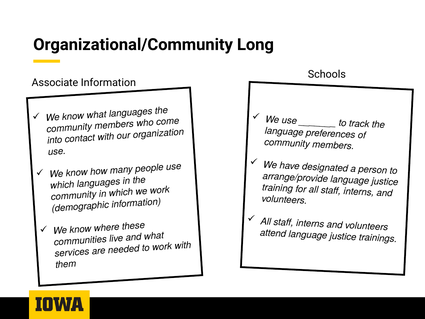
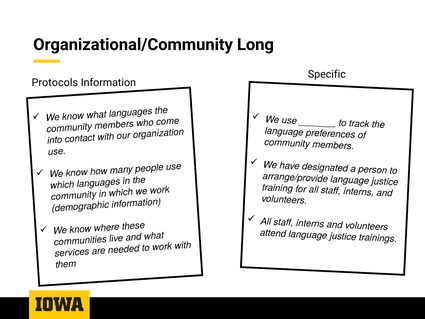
Schools: Schools -> Specific
Associate: Associate -> Protocols
